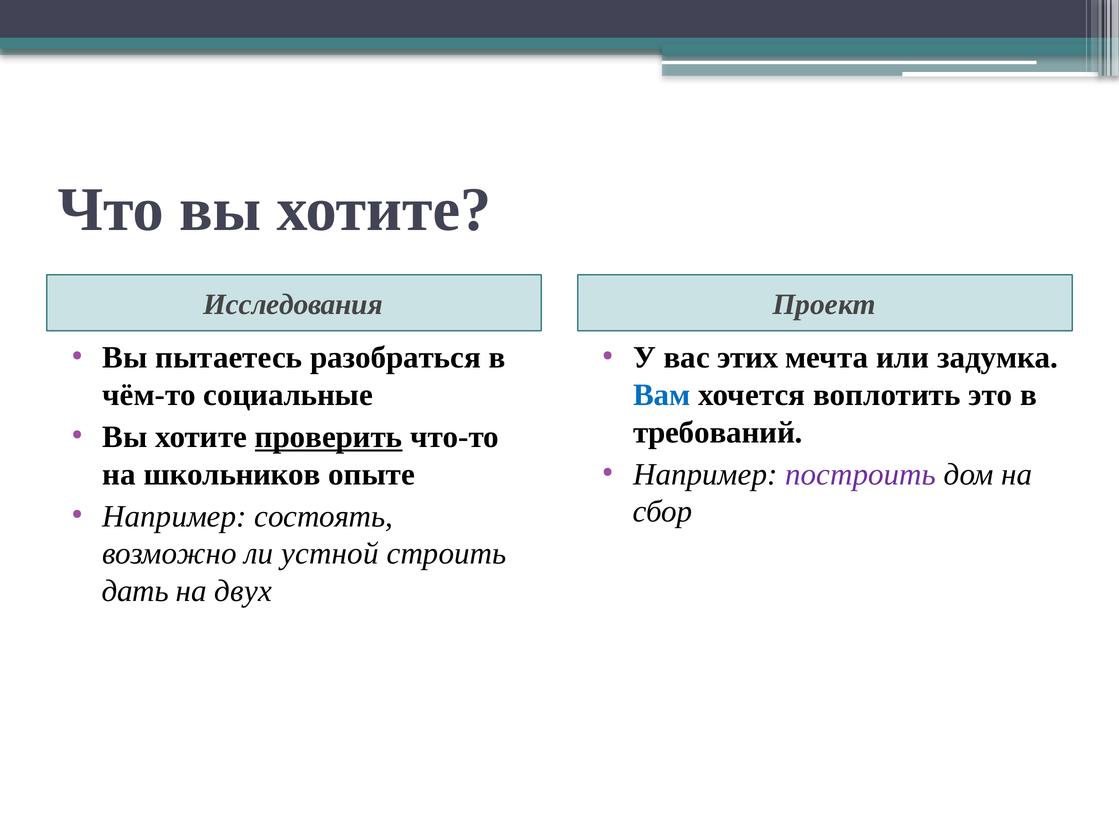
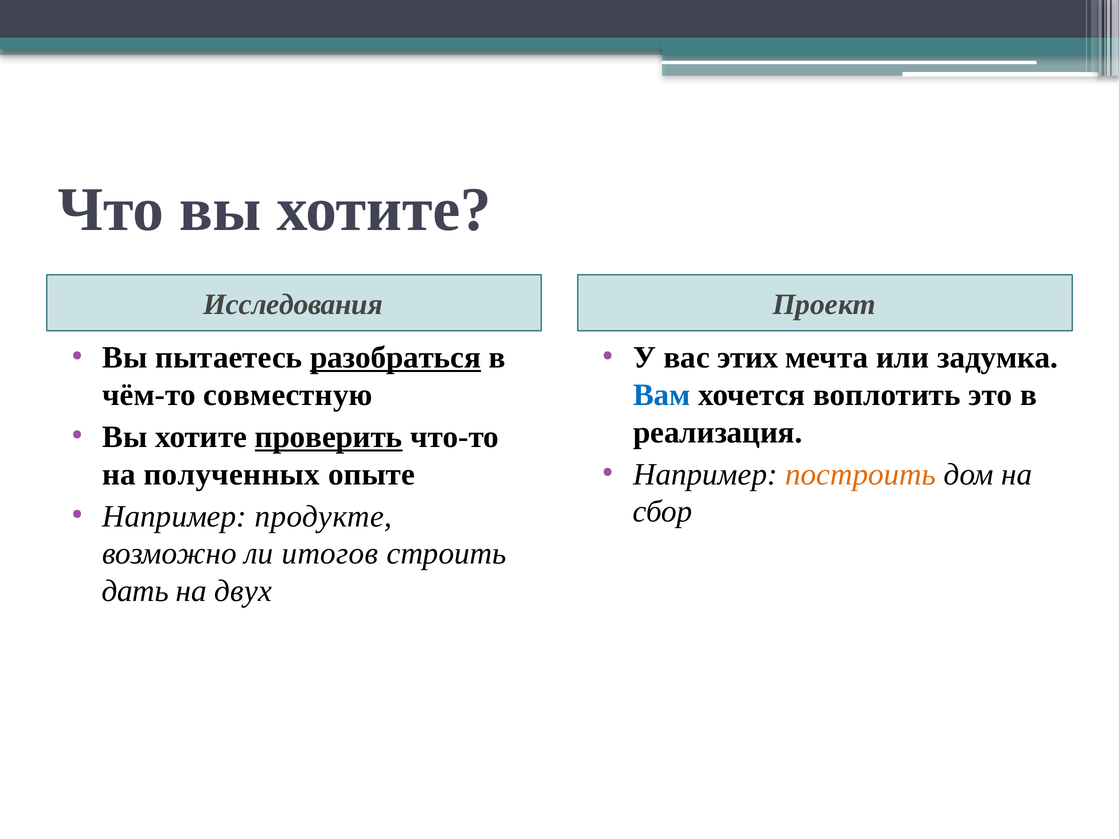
разобраться underline: none -> present
социальные: социальные -> совместную
требований: требований -> реализация
школьников: школьников -> полученных
построить colour: purple -> orange
состоять: состоять -> продукте
устной: устной -> итогов
